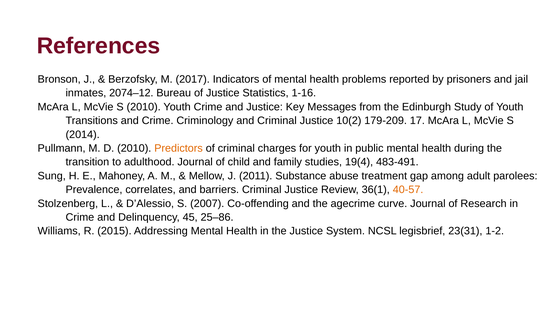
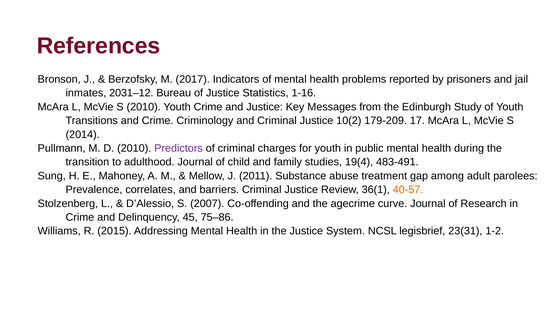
2074–12: 2074–12 -> 2031–12
Predictors colour: orange -> purple
25–86: 25–86 -> 75–86
